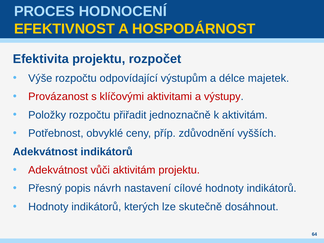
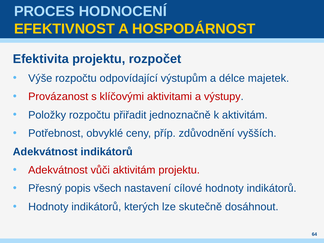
návrh: návrh -> všech
